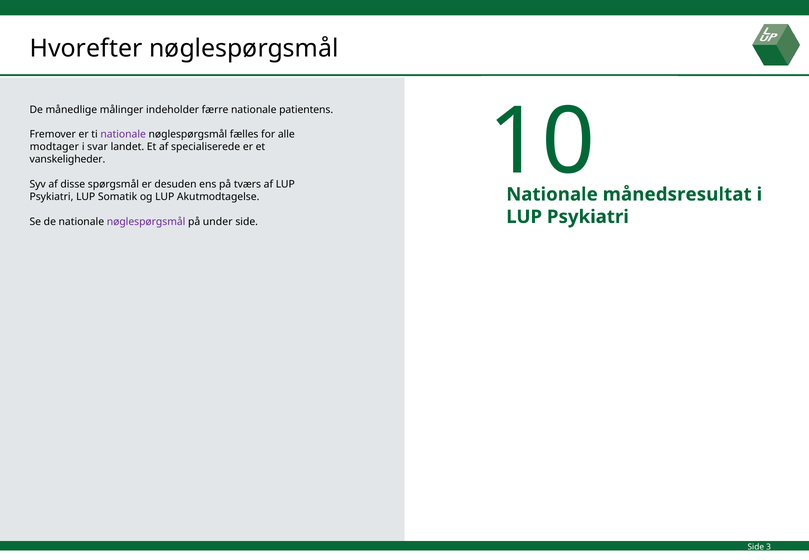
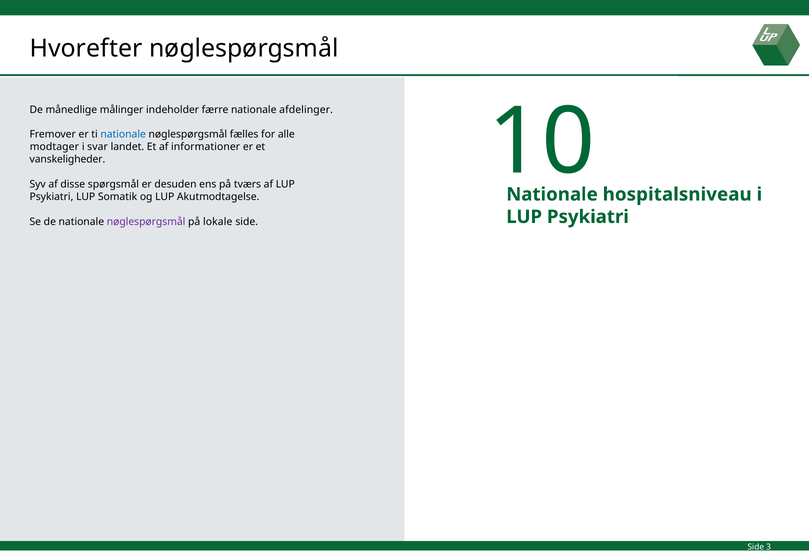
patientens: patientens -> afdelinger
nationale at (123, 135) colour: purple -> blue
specialiserede: specialiserede -> informationer
månedsresultat: månedsresultat -> hospitalsniveau
under: under -> lokale
